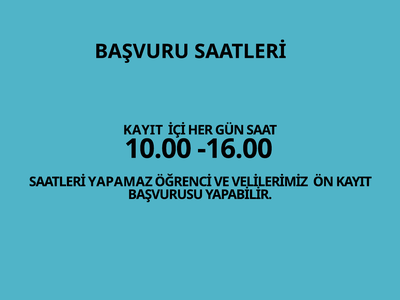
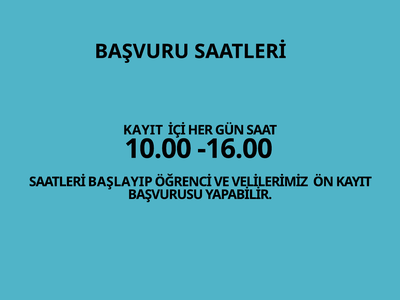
YAPAMAZ: YAPAMAZ -> BAŞLAYIP
